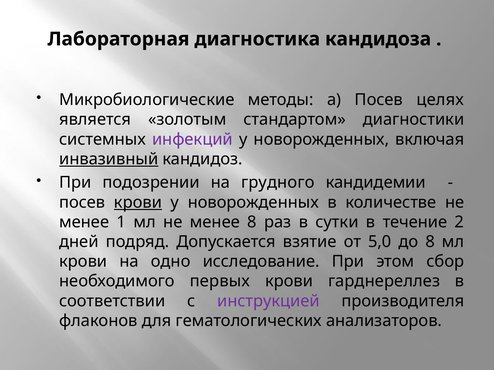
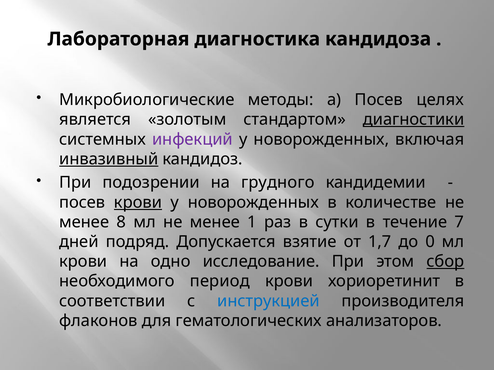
диагностики underline: none -> present
1: 1 -> 8
менее 8: 8 -> 1
2: 2 -> 7
5,0: 5,0 -> 1,7
до 8: 8 -> 0
сбор underline: none -> present
первых: первых -> период
гарднереллез: гарднереллез -> хориоретинит
инструкцией colour: purple -> blue
